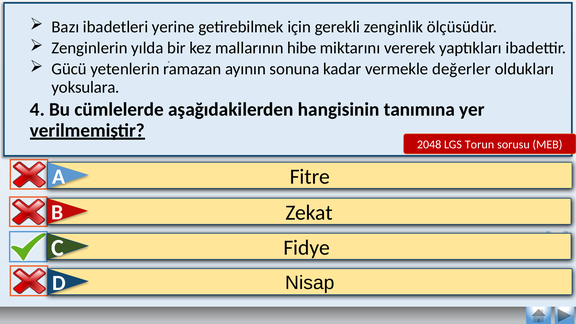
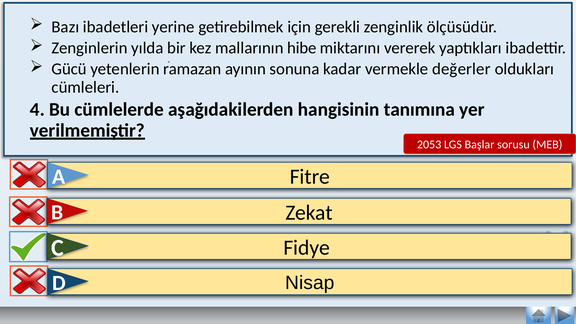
yoksulara: yoksulara -> cümleleri
2048: 2048 -> 2053
Torun: Torun -> Başlar
